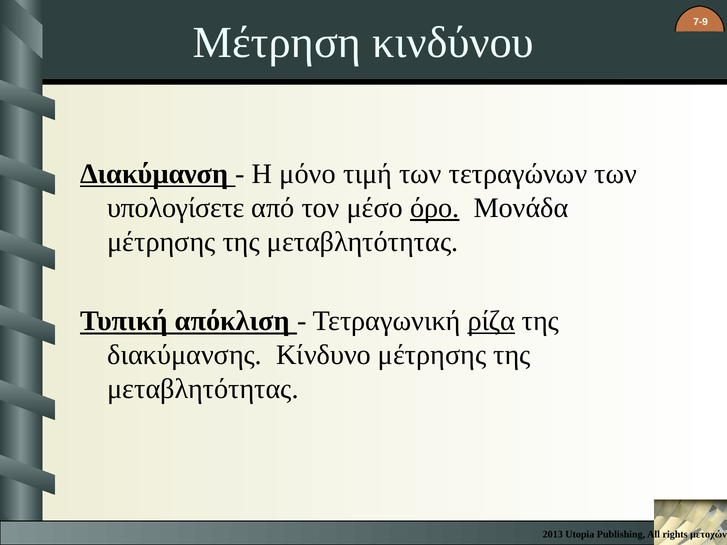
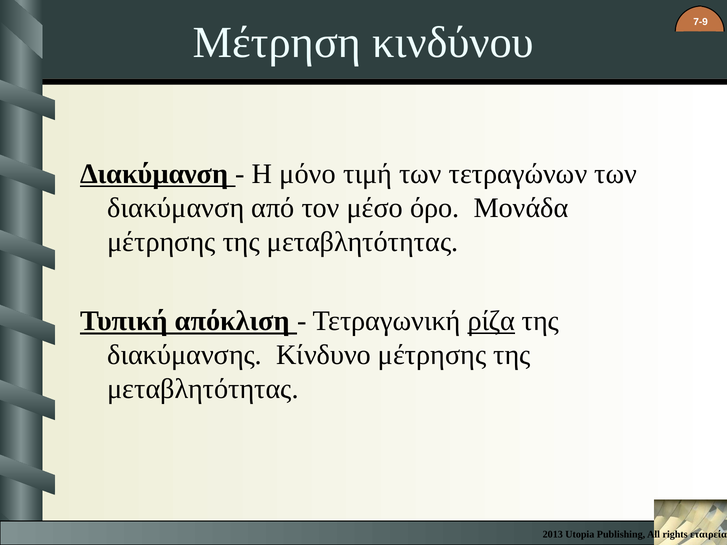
υπολογίσετε at (176, 208): υπολογίσετε -> διακύμανση
όρο underline: present -> none
μετοχών: μετοχών -> εταιρεία
